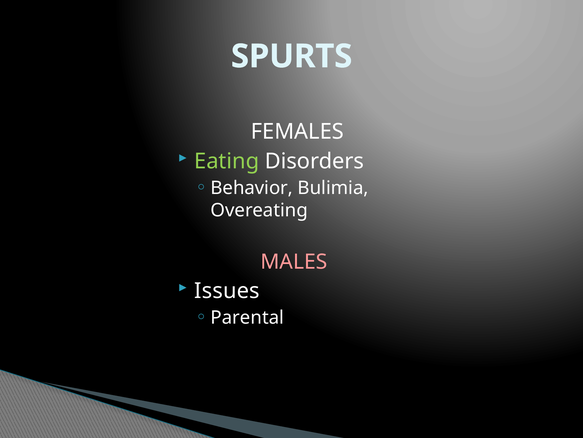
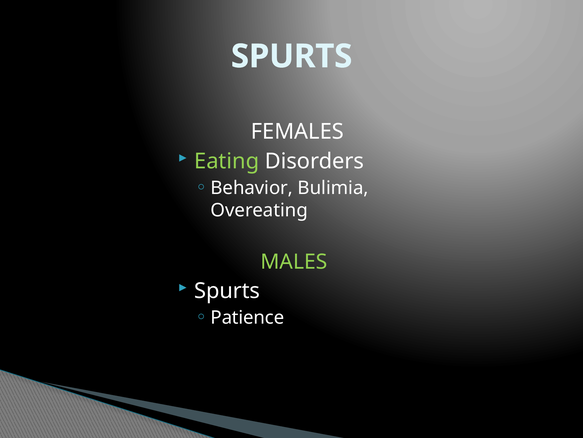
MALES colour: pink -> light green
Issues at (227, 290): Issues -> Spurts
Parental: Parental -> Patience
